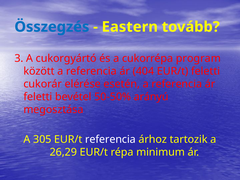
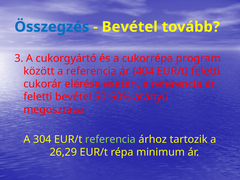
Eastern at (130, 27): Eastern -> Bevétel
305: 305 -> 304
referencia at (110, 139) colour: white -> light green
